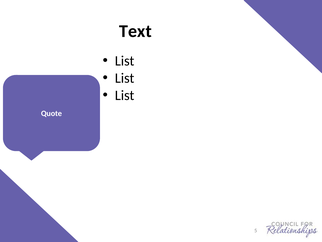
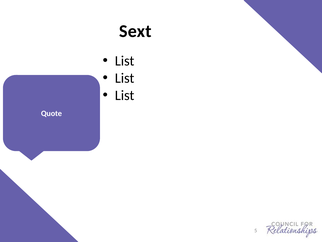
Text: Text -> Sext
